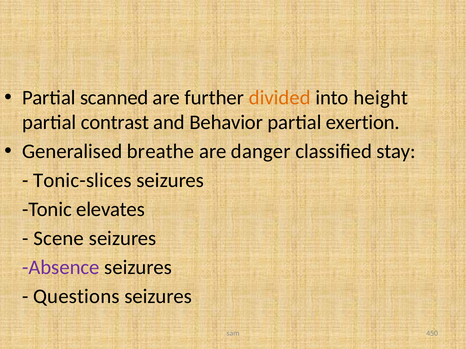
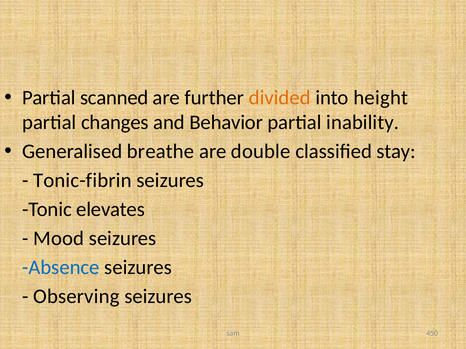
contrast: contrast -> changes
exertion: exertion -> inability
danger: danger -> double
Tonic-slices: Tonic-slices -> Tonic-fibrin
Scene: Scene -> Mood
Absence colour: purple -> blue
Questions: Questions -> Observing
